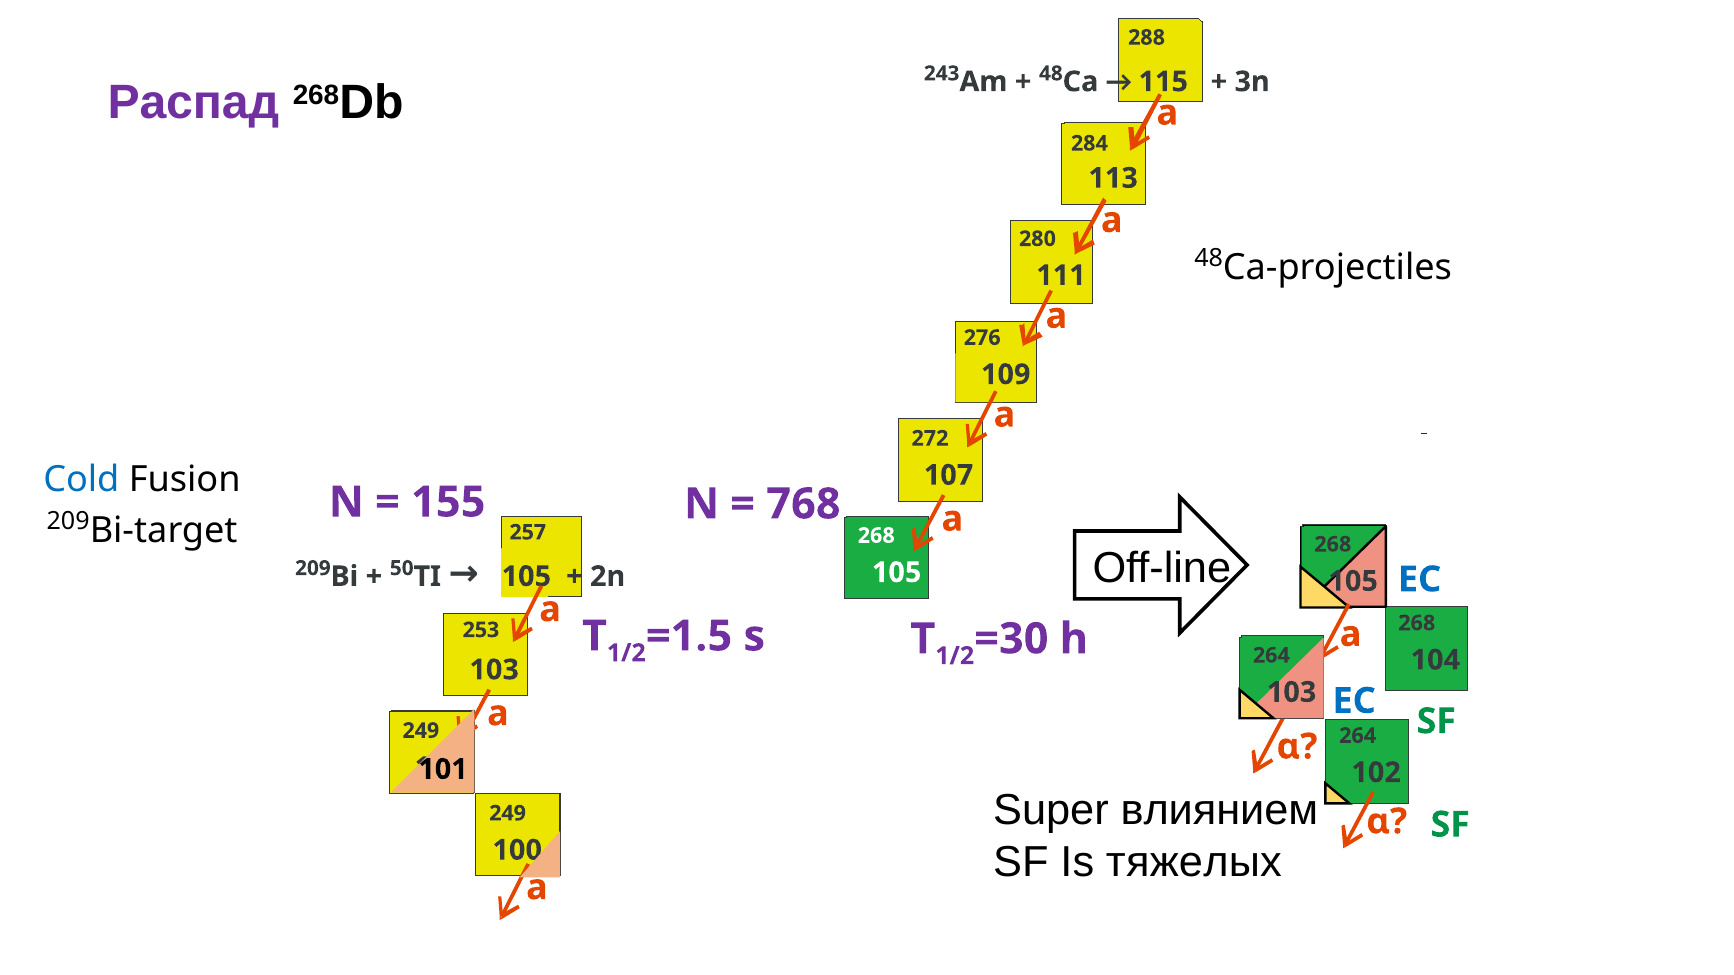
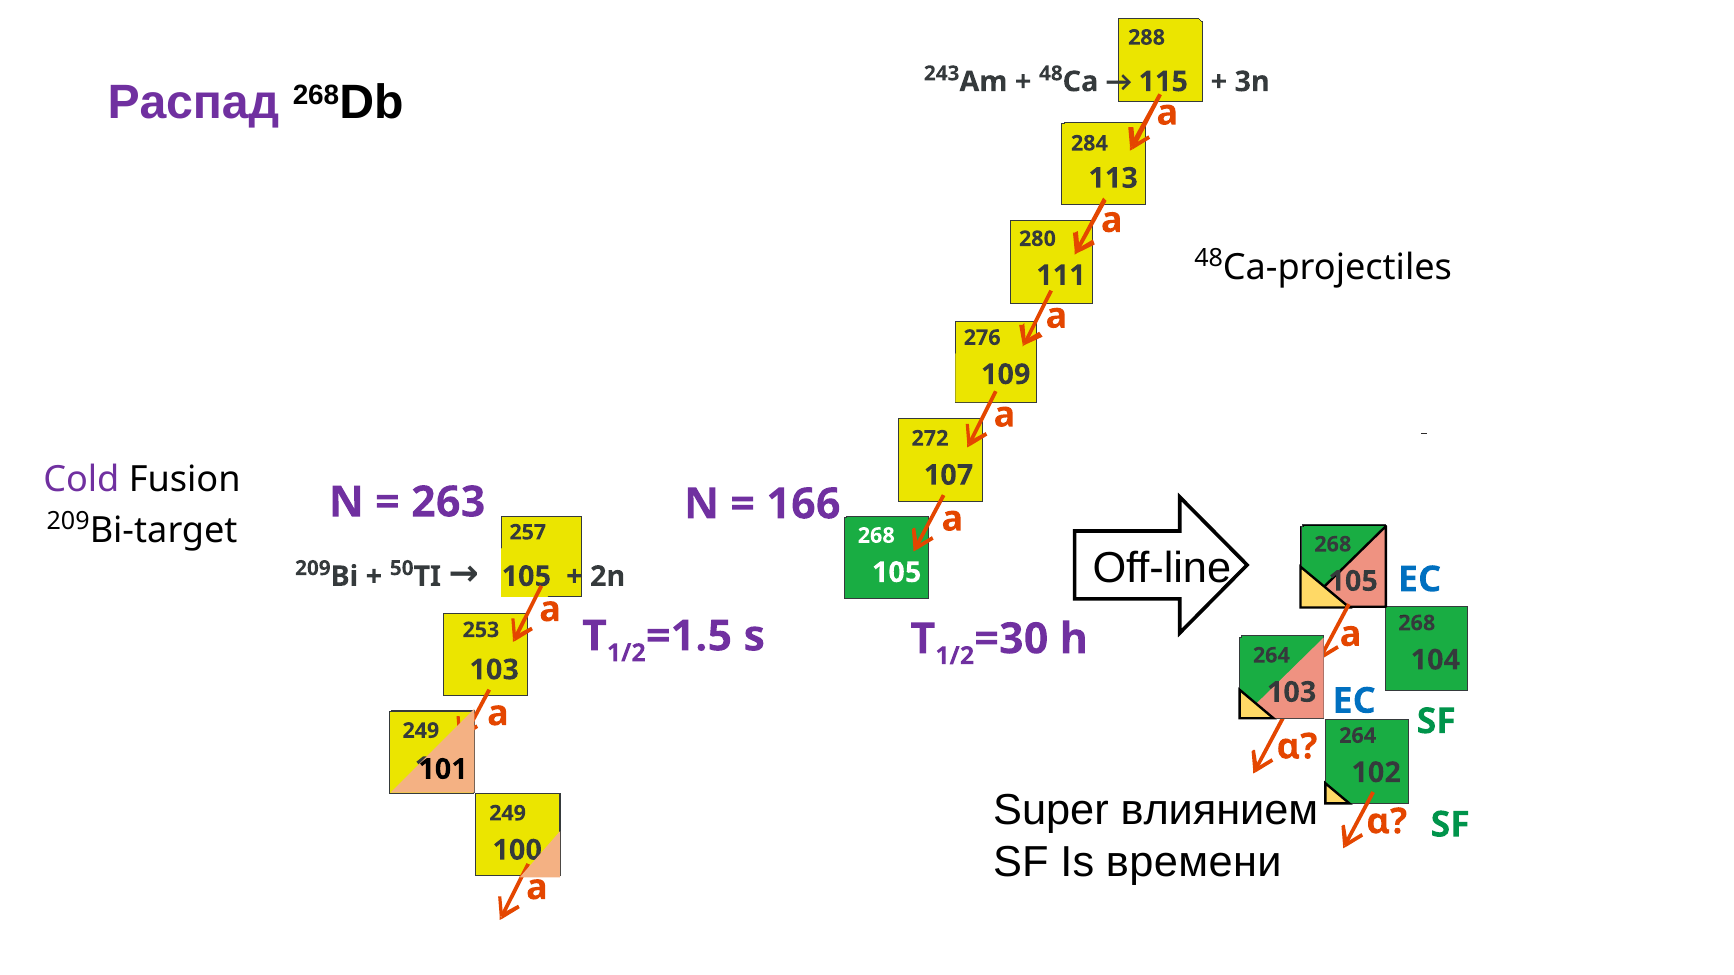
Cold colour: blue -> purple
155: 155 -> 263
768: 768 -> 166
тяжелых: тяжелых -> времени
